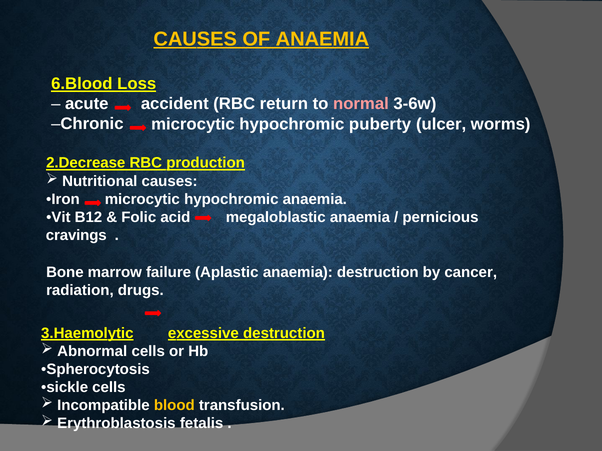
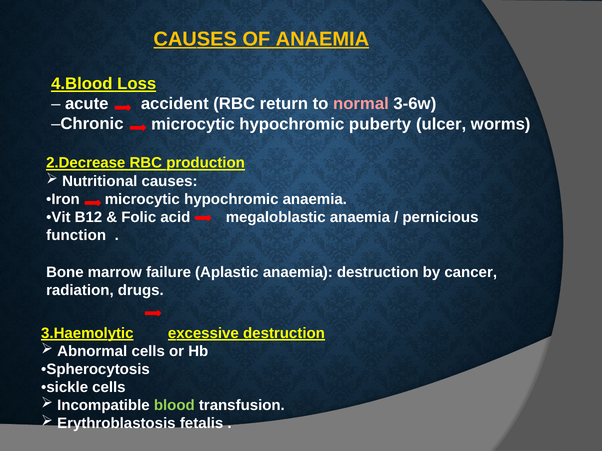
6.Blood: 6.Blood -> 4.Blood
cravings: cravings -> function
blood colour: yellow -> light green
